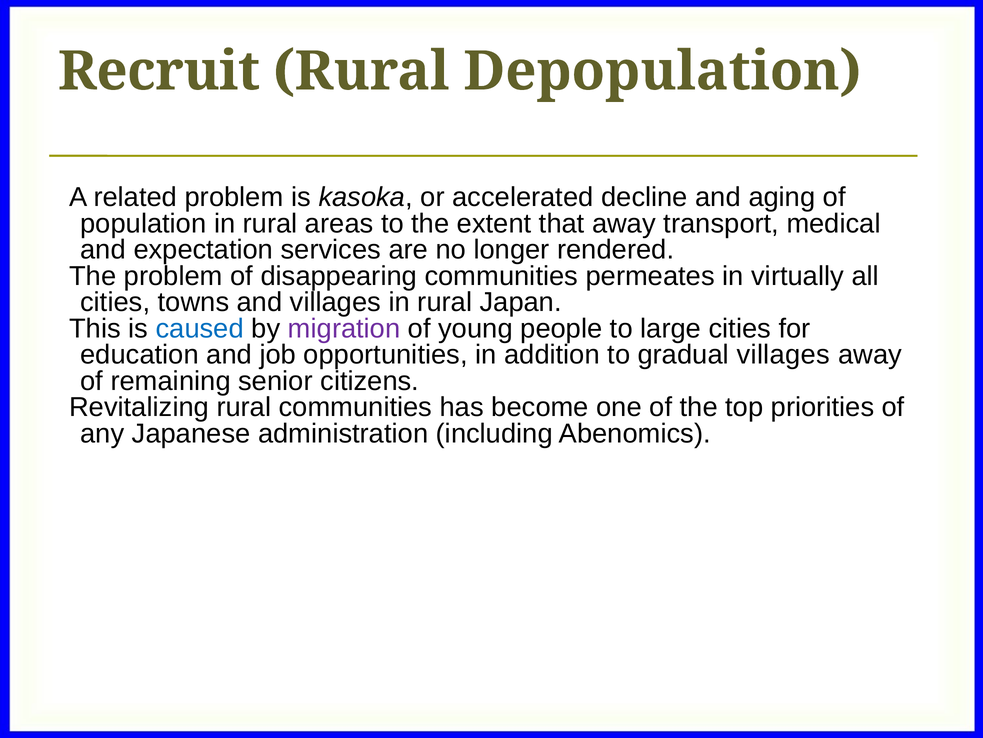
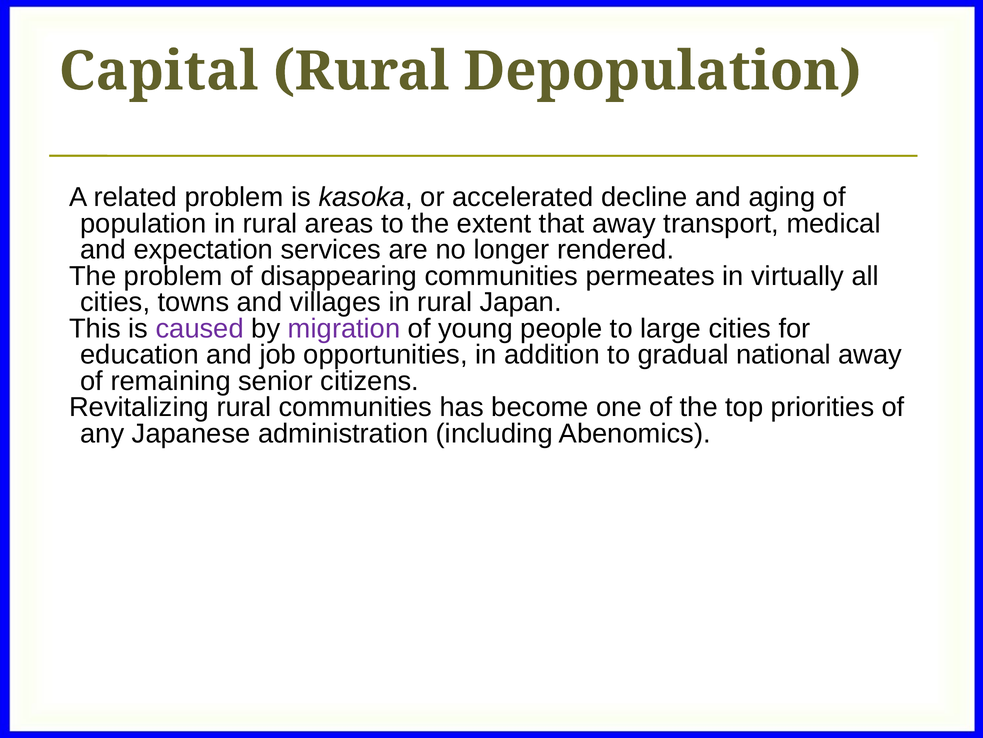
Recruit: Recruit -> Capital
caused colour: blue -> purple
gradual villages: villages -> national
